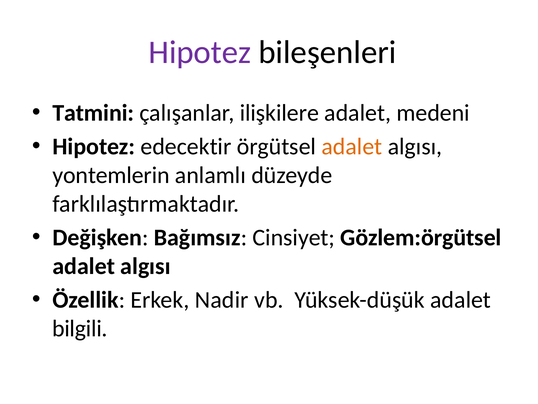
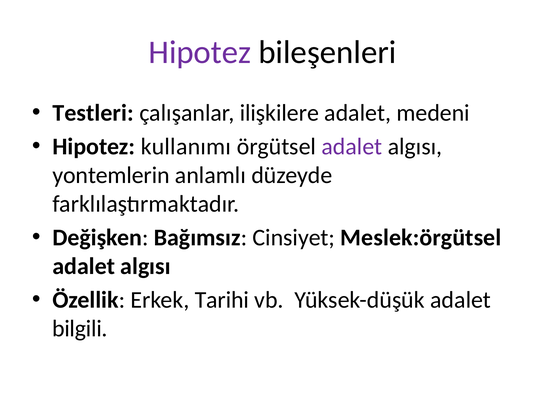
Tatmini: Tatmini -> Testleri
edecektir: edecektir -> kullanımı
adalet at (352, 146) colour: orange -> purple
Gözlem:örgütsel: Gözlem:örgütsel -> Meslek:örgütsel
Nadir: Nadir -> Tarihi
